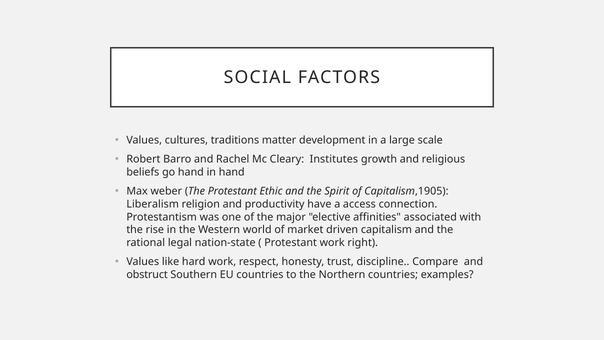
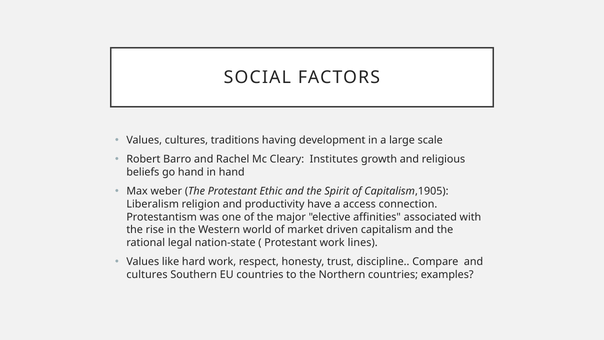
matter: matter -> having
right: right -> lines
obstruct at (147, 275): obstruct -> cultures
